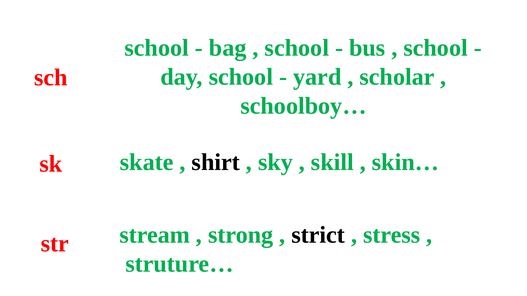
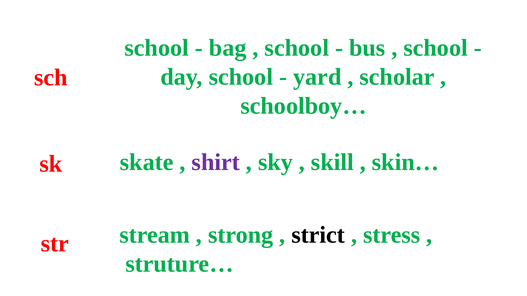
shirt colour: black -> purple
